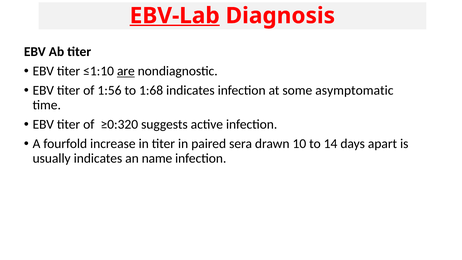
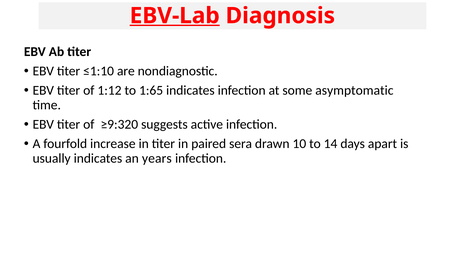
are underline: present -> none
1:56: 1:56 -> 1:12
1:68: 1:68 -> 1:65
≥0:320: ≥0:320 -> ≥9:320
name: name -> years
